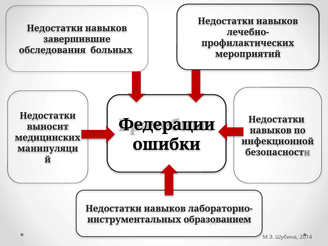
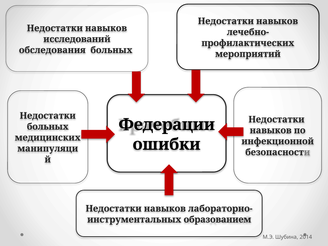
завершившие: завершившие -> исследований
выносит at (48, 127): выносит -> больных
